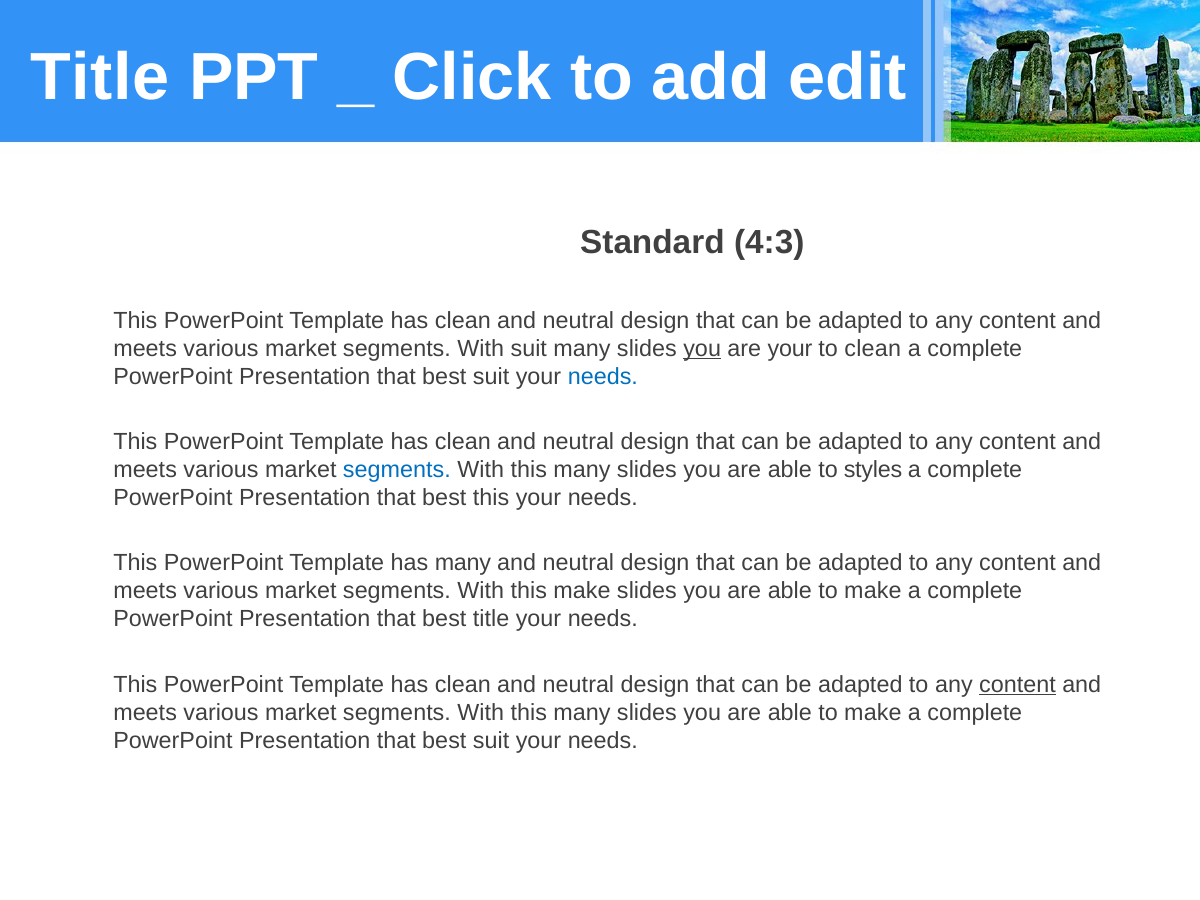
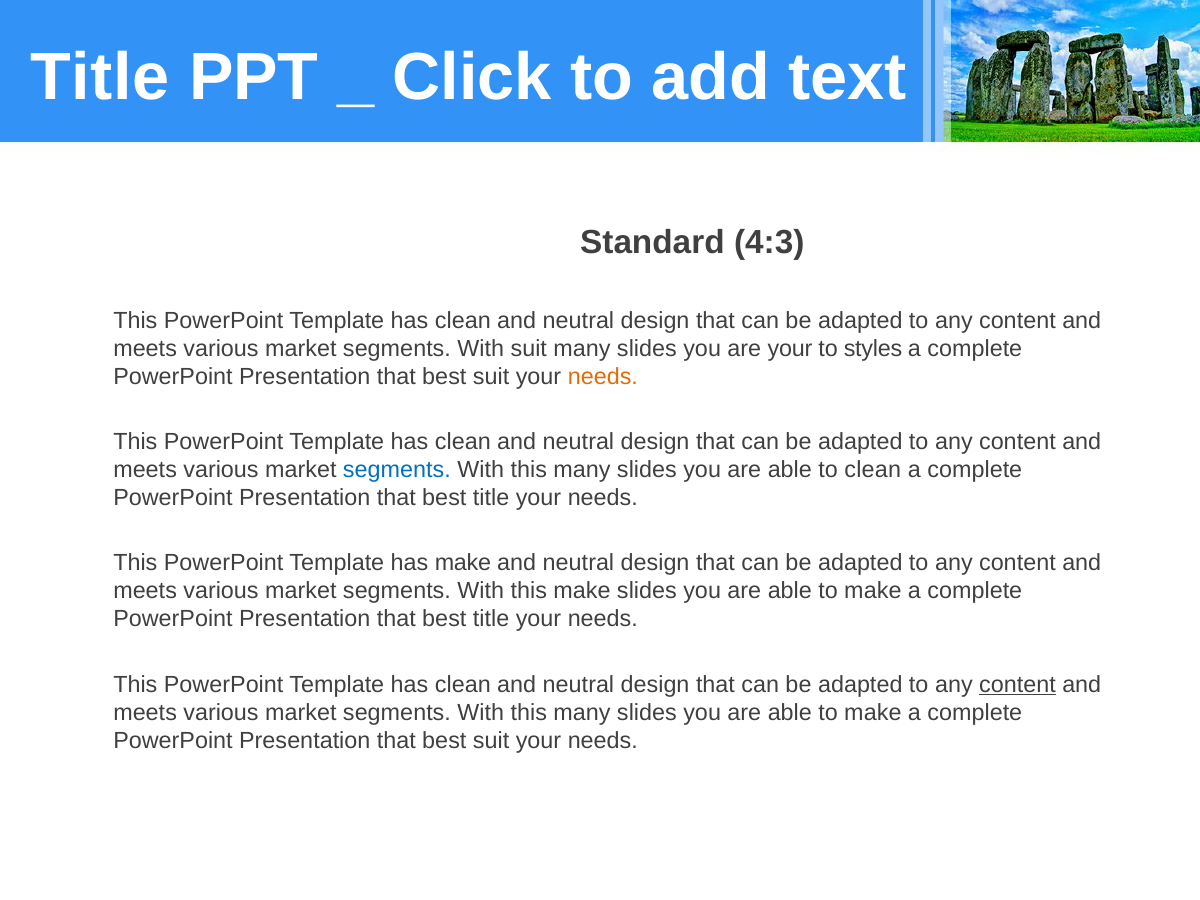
add edit: edit -> text
you at (702, 348) underline: present -> none
to clean: clean -> styles
needs at (603, 376) colour: blue -> orange
to styles: styles -> clean
this at (491, 498): this -> title
has many: many -> make
